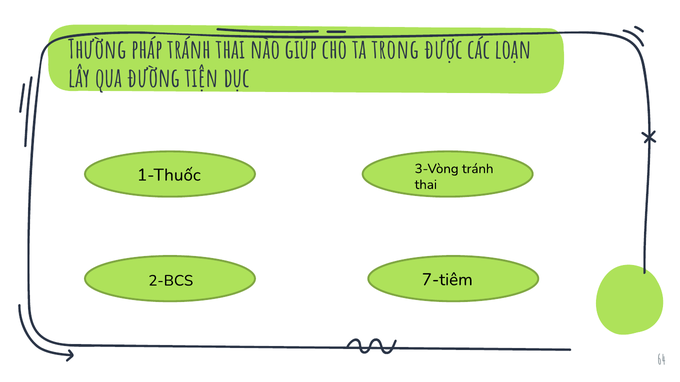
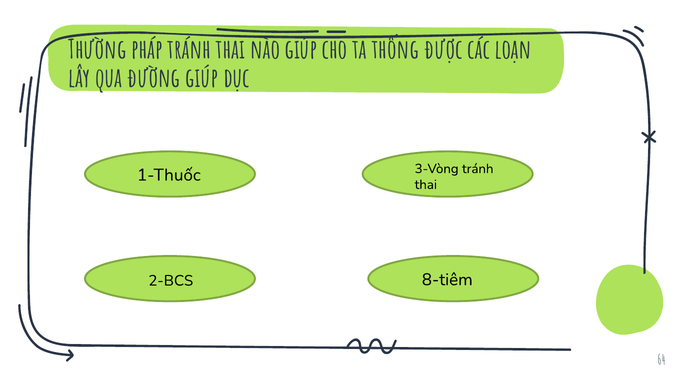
trong: trong -> thống
đường tiện: tiện -> giúp
7-tiêm: 7-tiêm -> 8-tiêm
